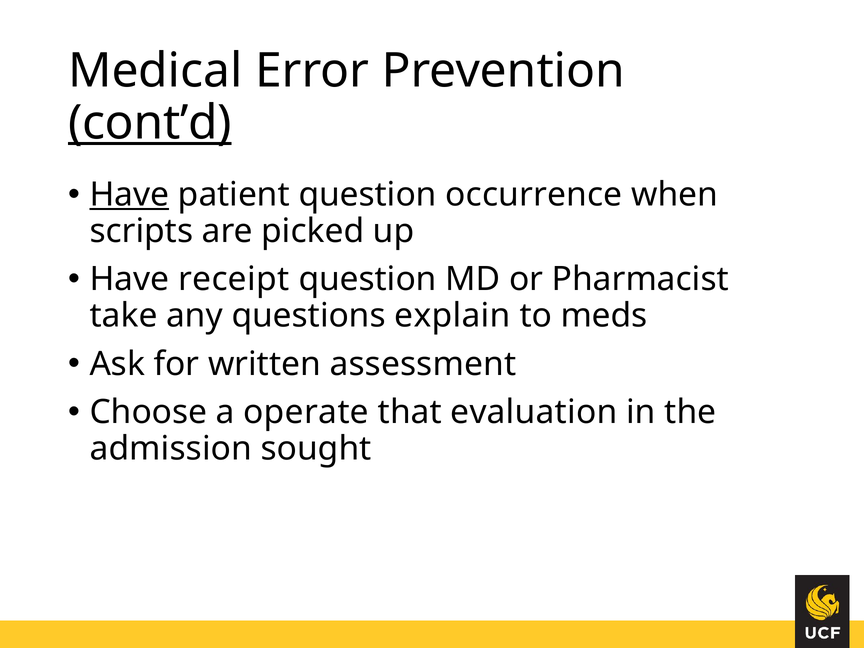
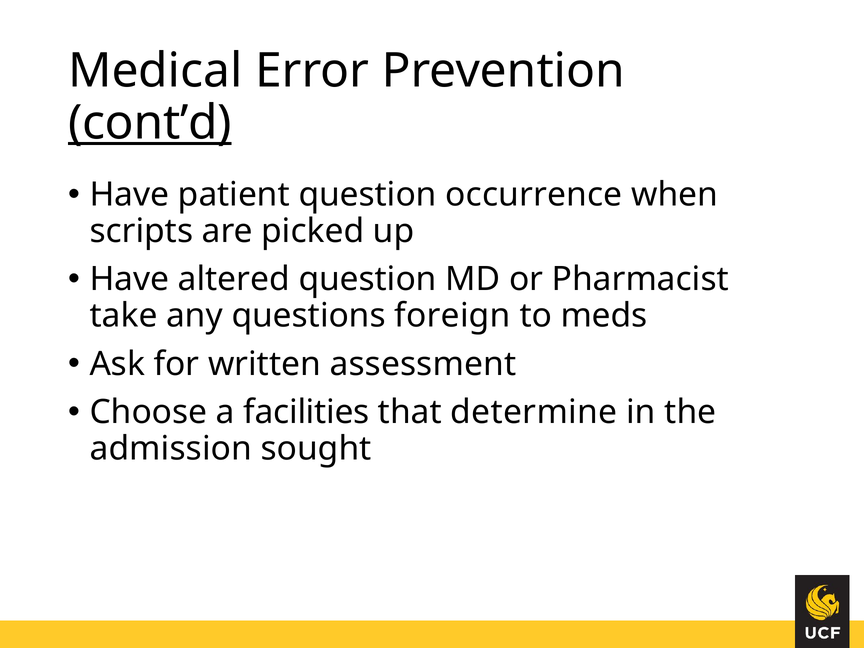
Have at (129, 195) underline: present -> none
receipt: receipt -> altered
explain: explain -> foreign
operate: operate -> facilities
evaluation: evaluation -> determine
